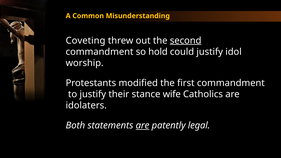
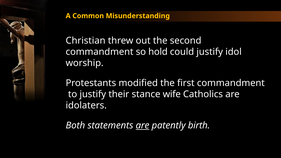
Coveting: Coveting -> Christian
second underline: present -> none
legal: legal -> birth
